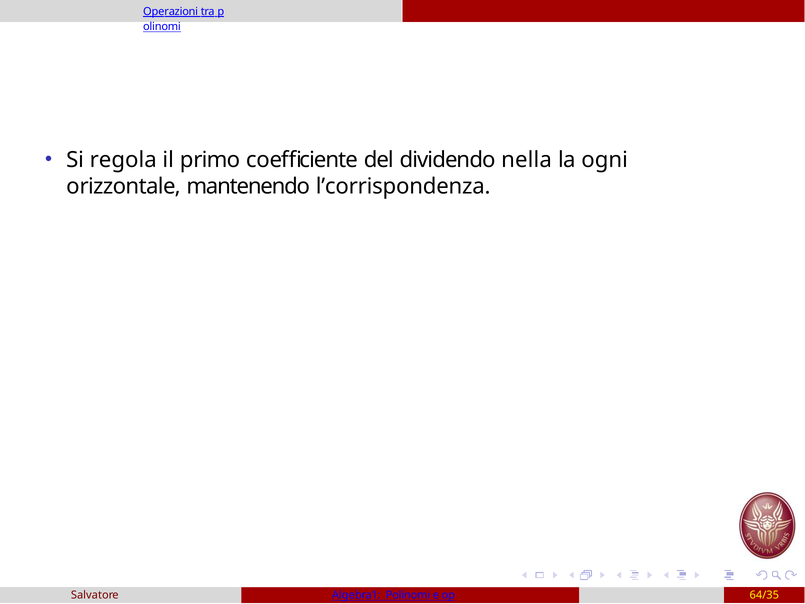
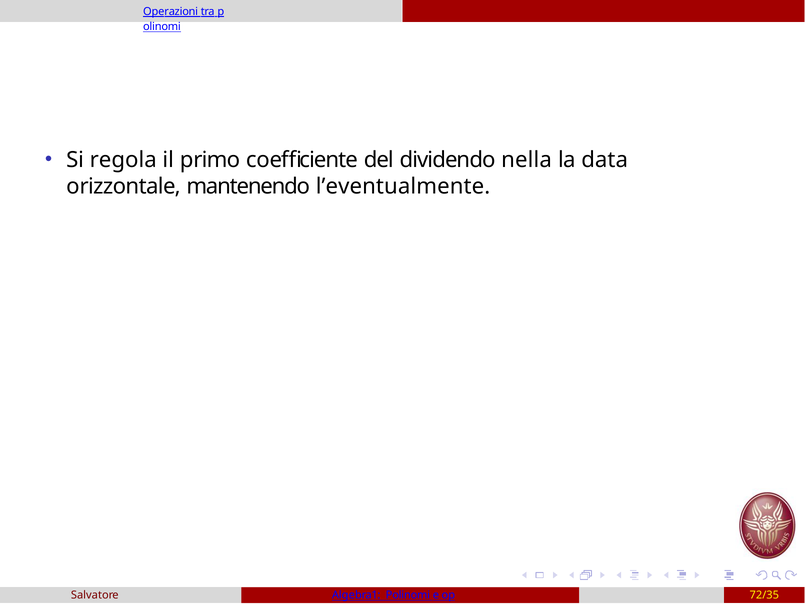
ogni: ogni -> data
l’corrispondenza: l’corrispondenza -> l’eventualmente
64/35: 64/35 -> 72/35
